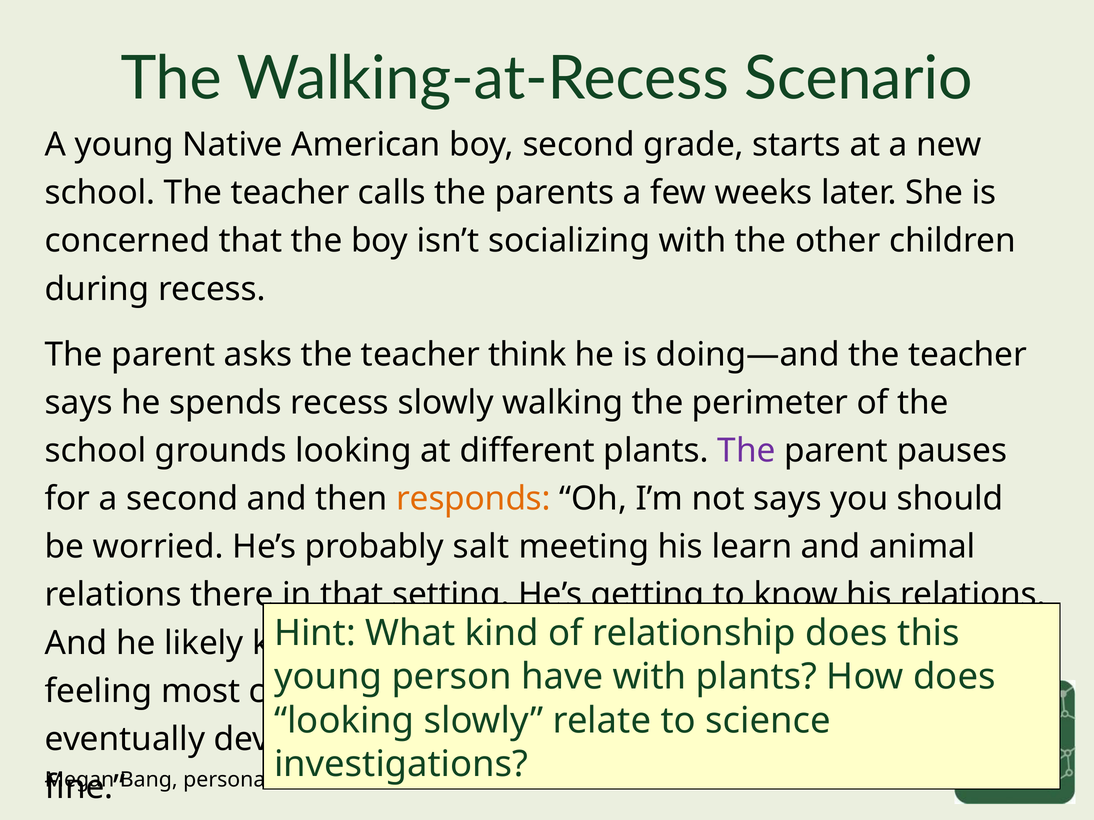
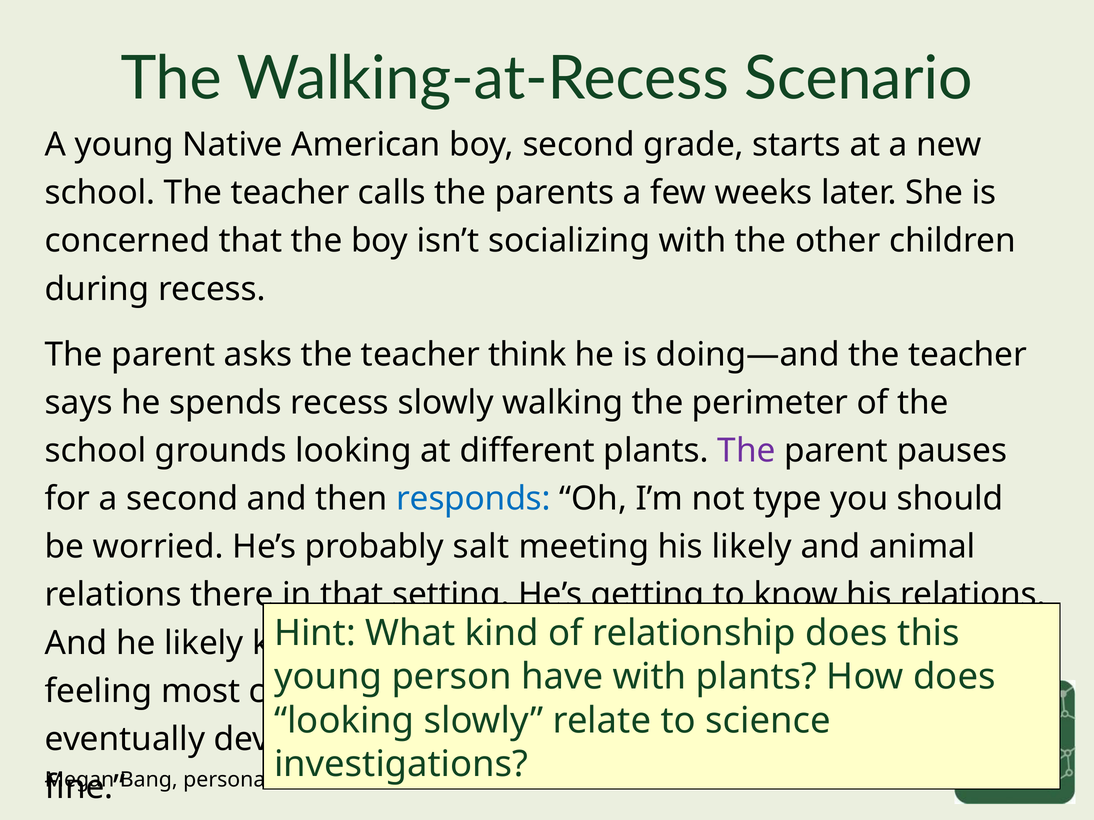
responds colour: orange -> blue
not says: says -> type
his learn: learn -> likely
